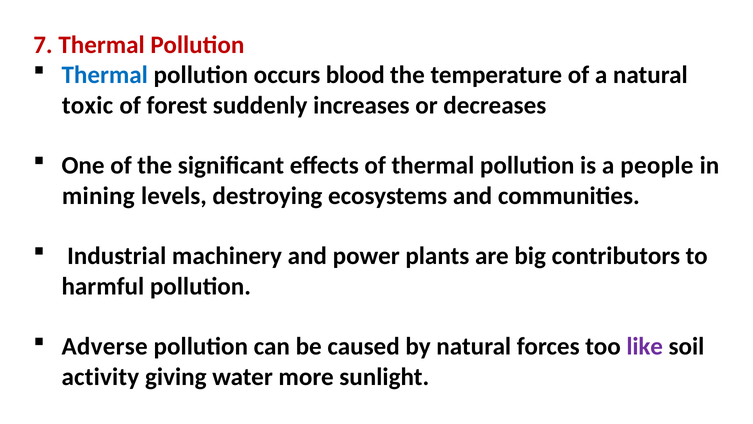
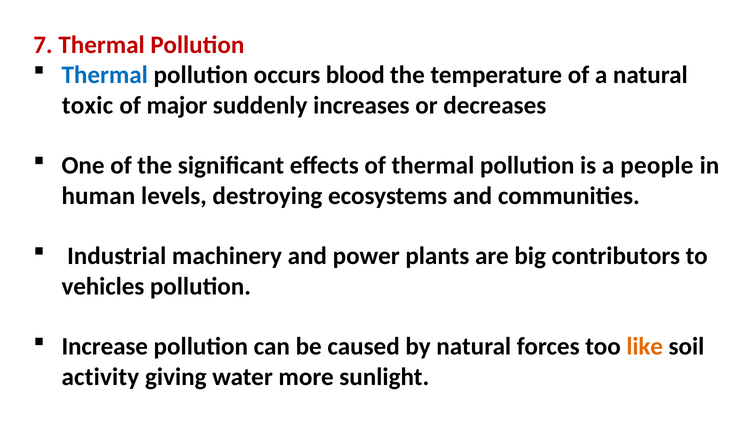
forest: forest -> major
mining: mining -> human
harmful: harmful -> vehicles
Adverse: Adverse -> Increase
like colour: purple -> orange
